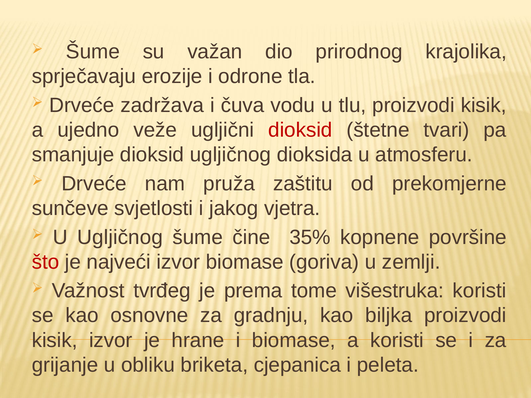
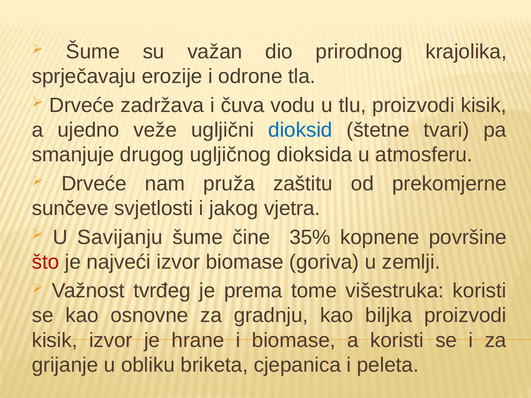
dioksid at (300, 130) colour: red -> blue
smanjuje dioksid: dioksid -> drugog
U Ugljičnog: Ugljičnog -> Savijanju
